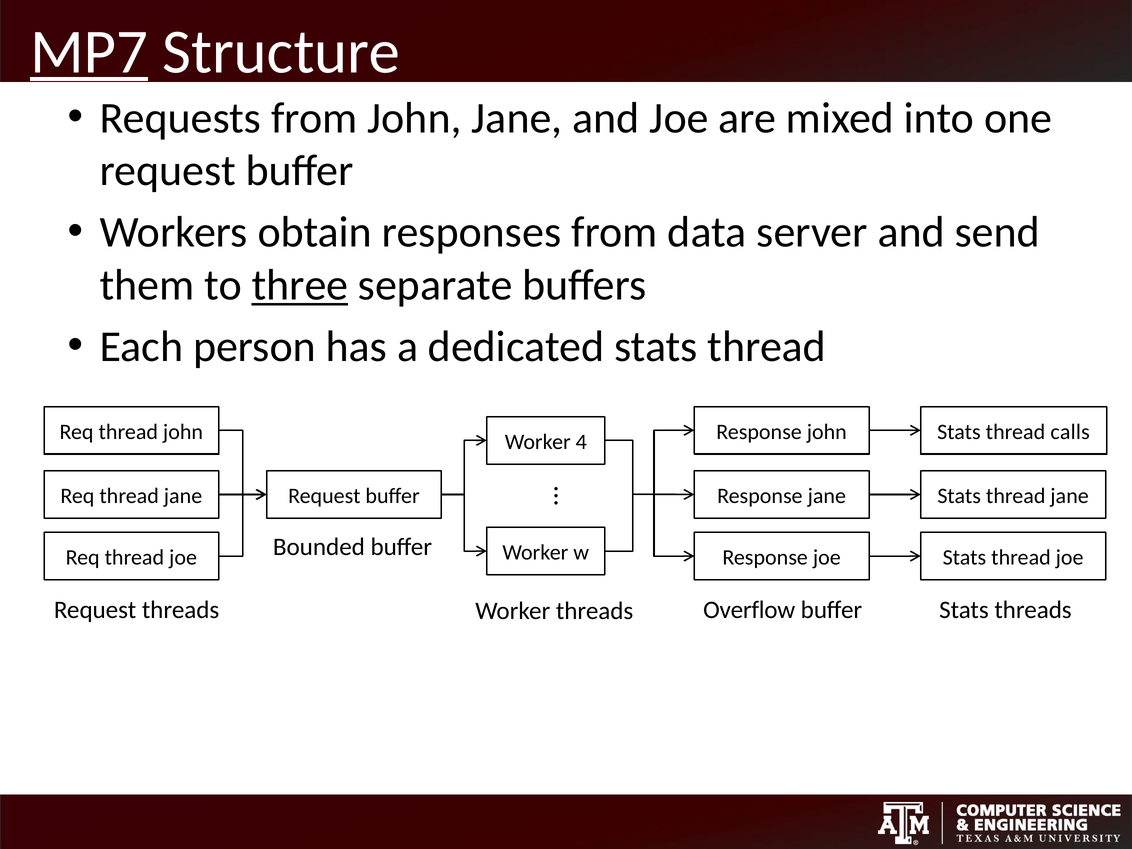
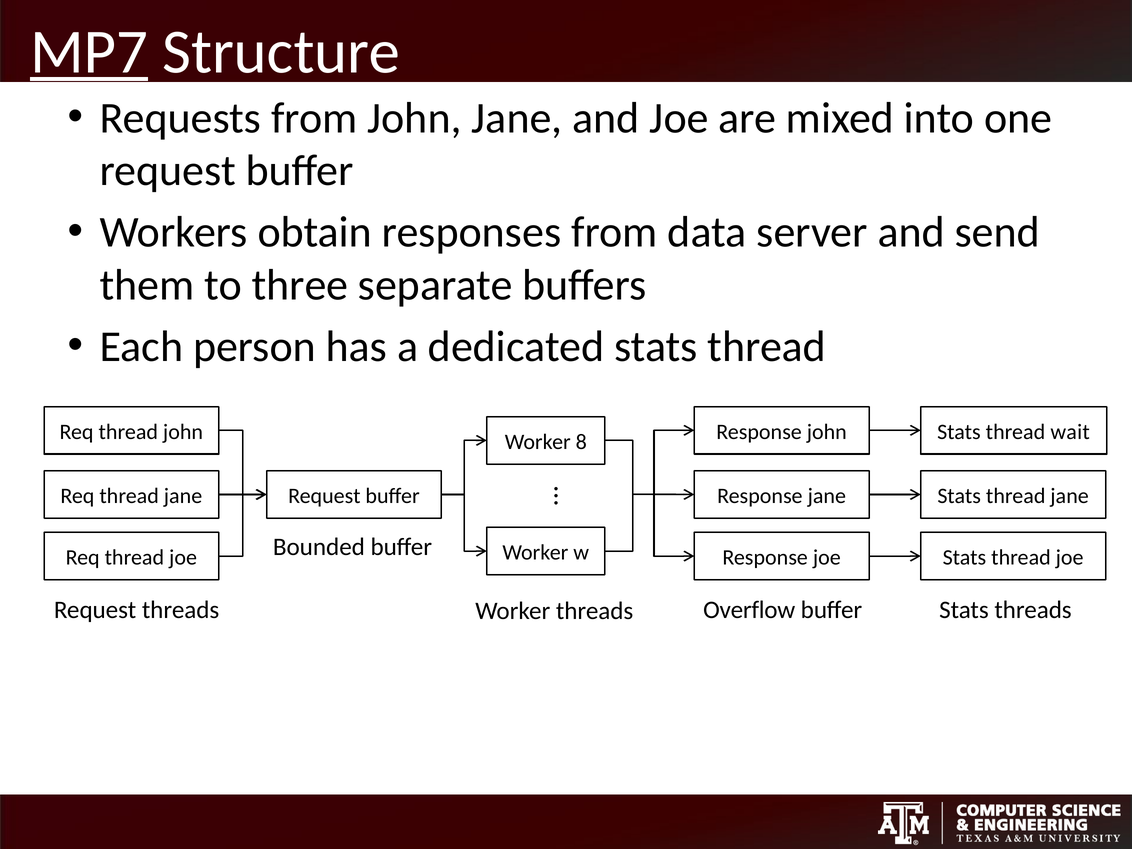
three underline: present -> none
calls: calls -> wait
4: 4 -> 8
